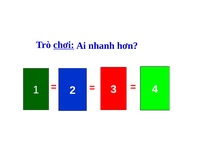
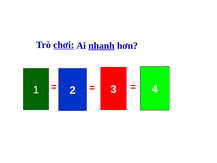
nhanh underline: none -> present
